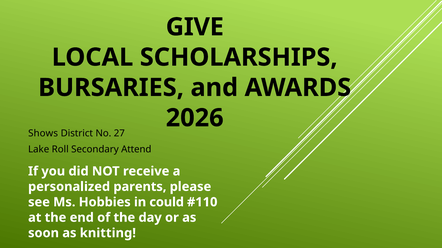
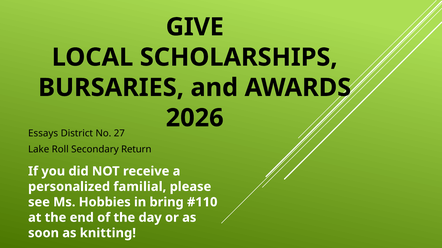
Shows: Shows -> Essays
Attend: Attend -> Return
parents: parents -> familial
could: could -> bring
